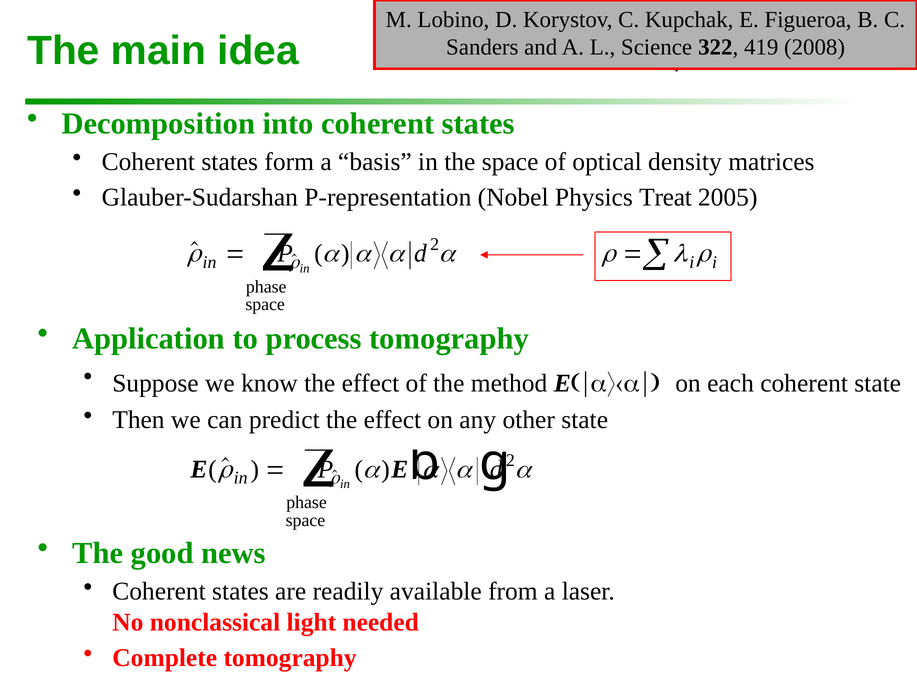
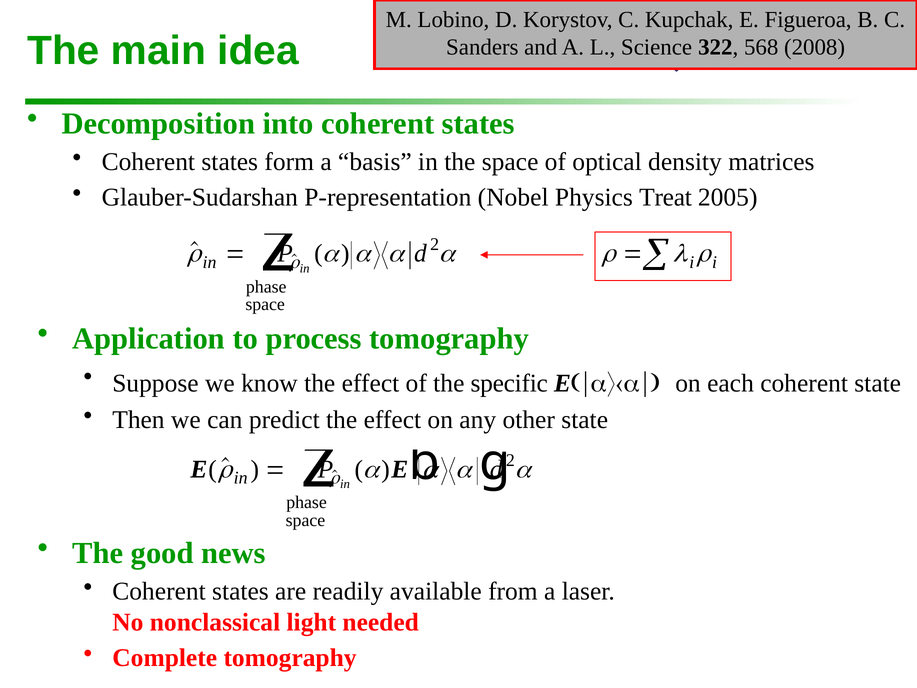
419: 419 -> 568
method: method -> specific
